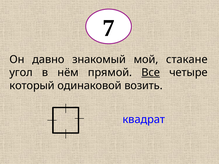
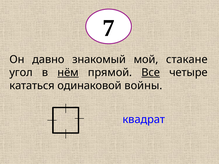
нём underline: none -> present
который: который -> кататься
возить: возить -> войны
